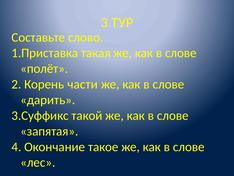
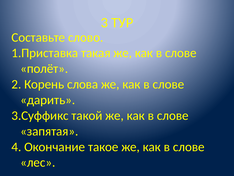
части: части -> слова
